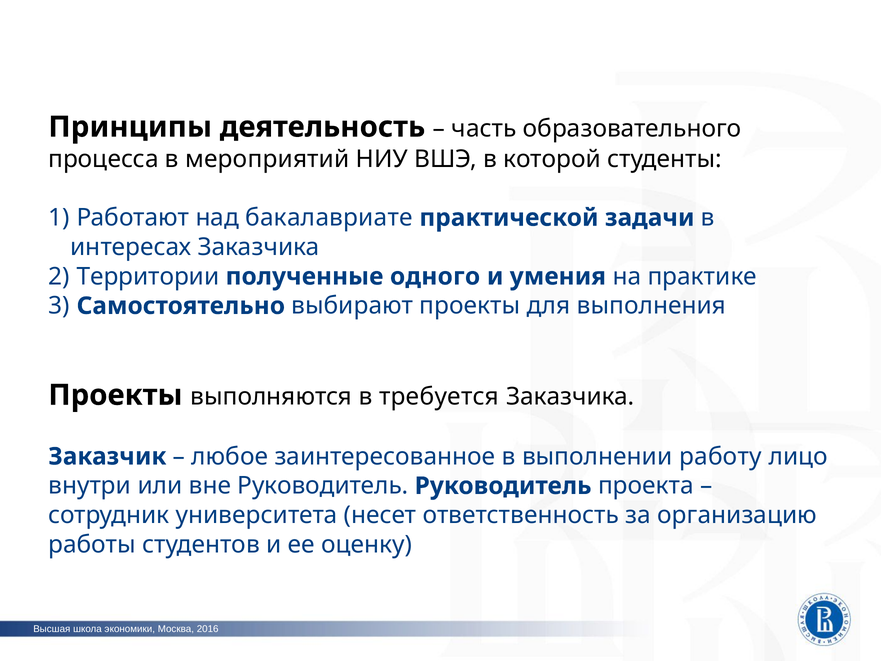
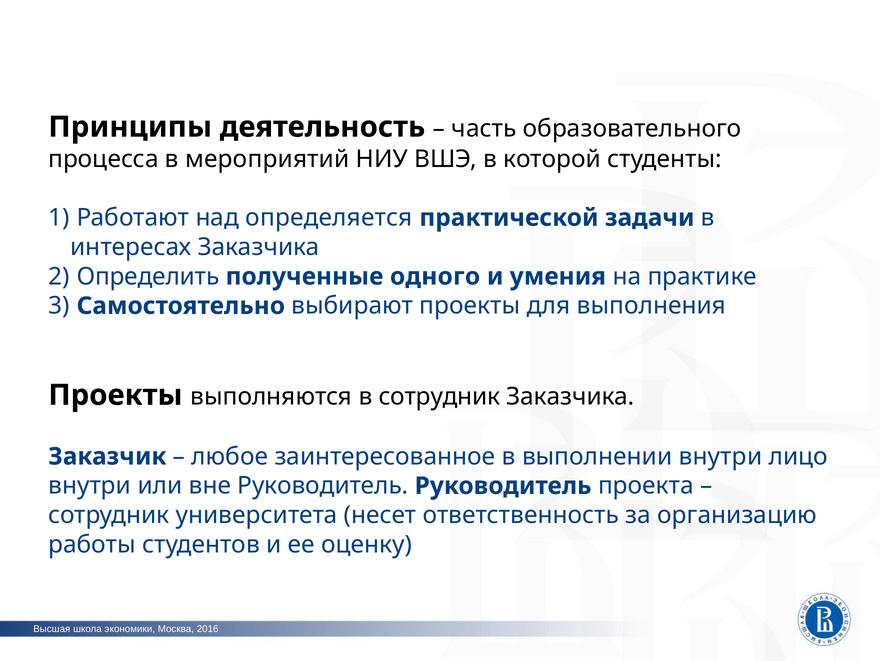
бакалавриате: бакалавриате -> определяется
Территории: Территории -> Определить
в требуется: требуется -> сотрудник
выполнении работу: работу -> внутри
